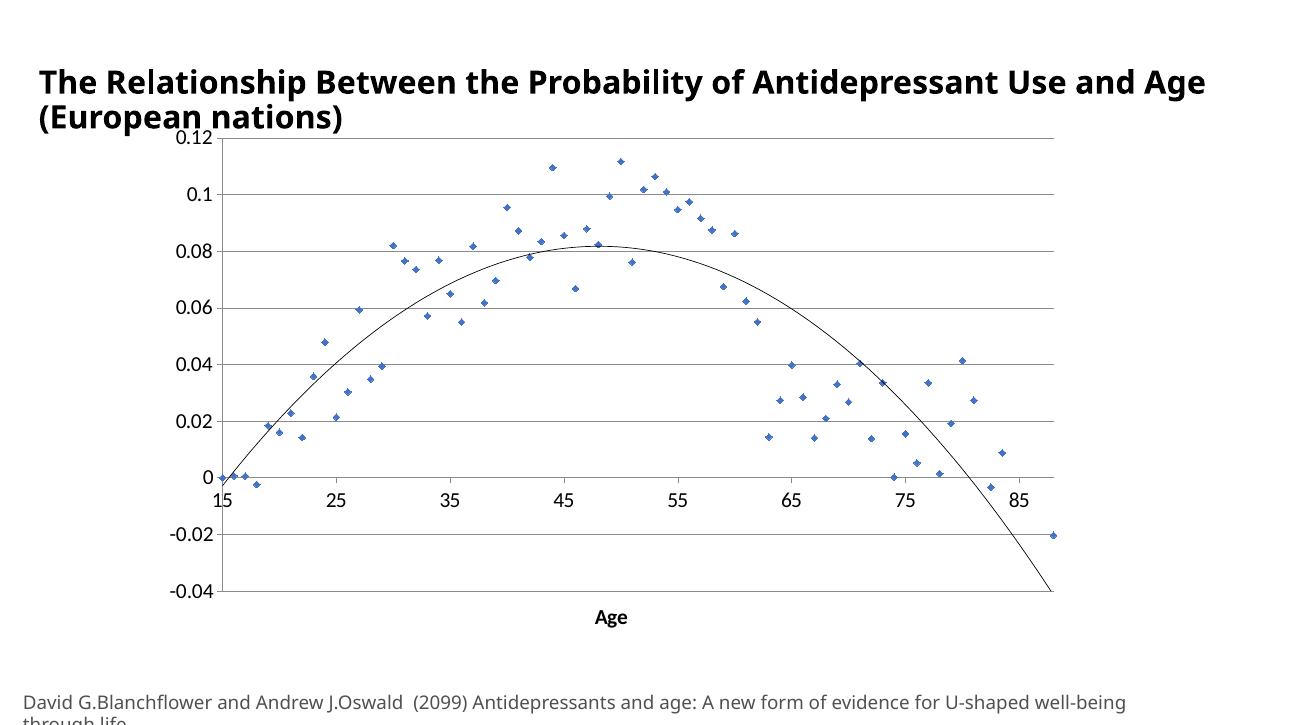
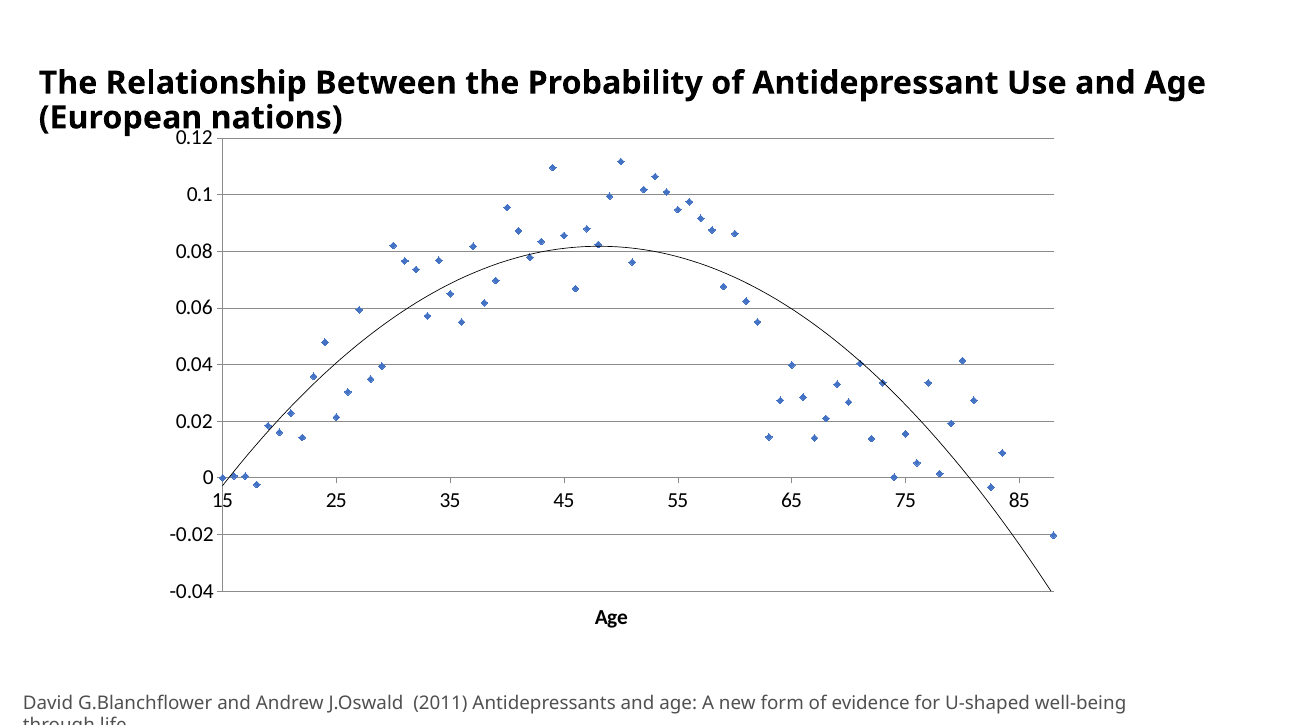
2099: 2099 -> 2011
